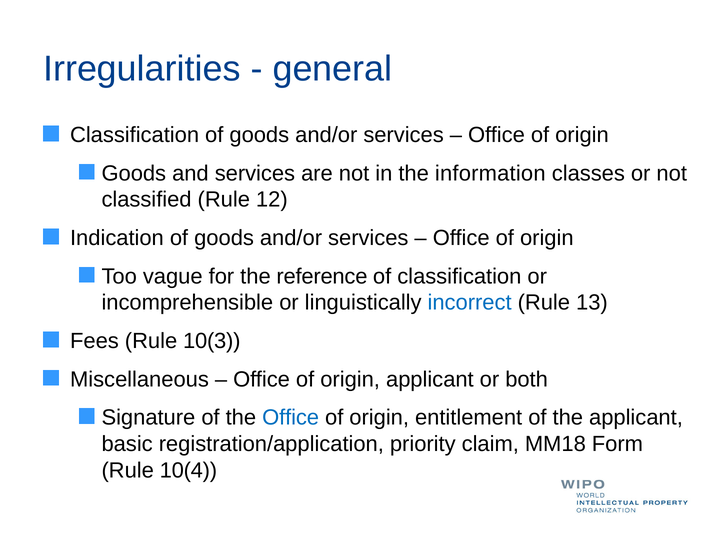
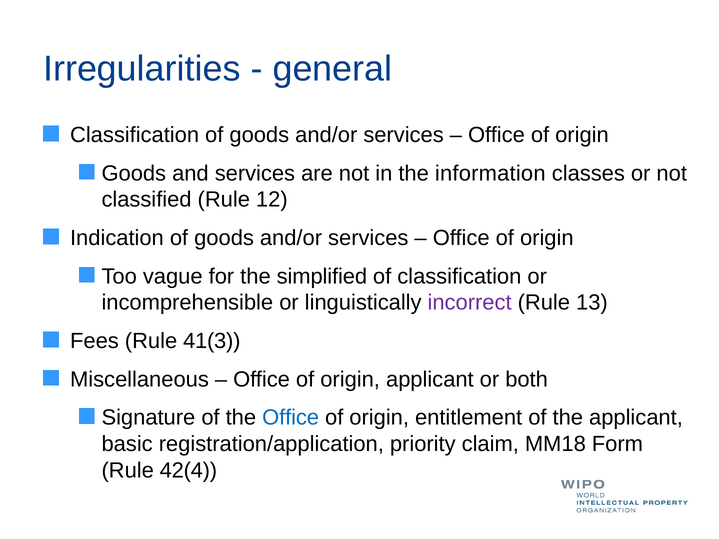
reference: reference -> simplified
incorrect colour: blue -> purple
10(3: 10(3 -> 41(3
10(4: 10(4 -> 42(4
